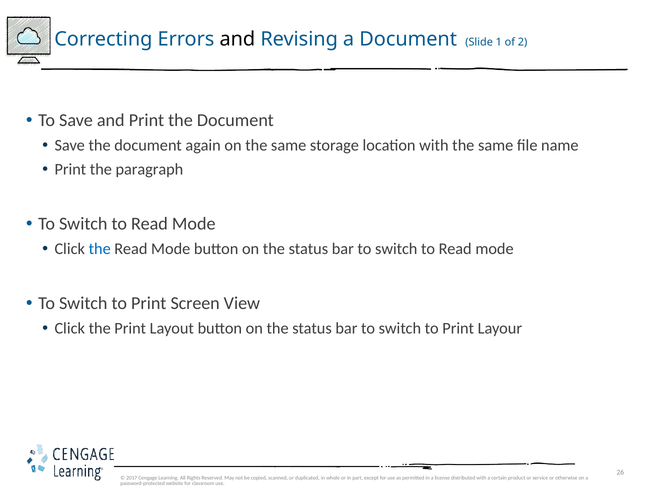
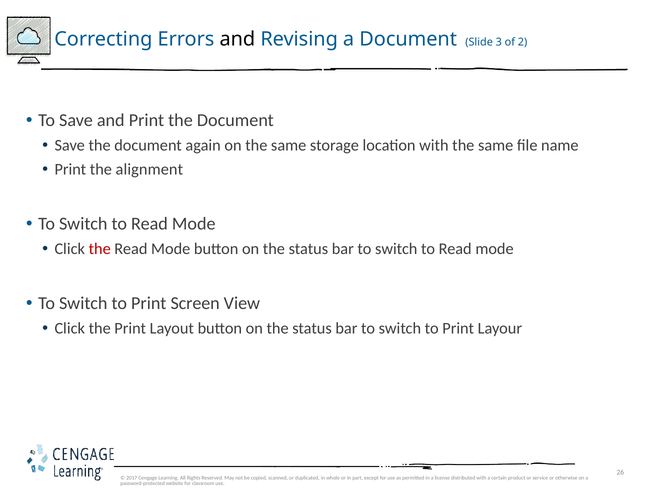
1: 1 -> 3
paragraph: paragraph -> alignment
the at (100, 249) colour: blue -> red
